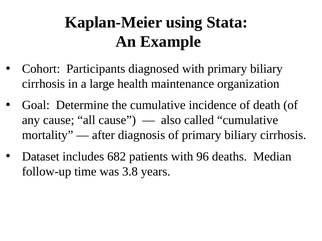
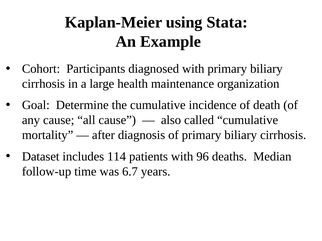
682: 682 -> 114
3.8: 3.8 -> 6.7
